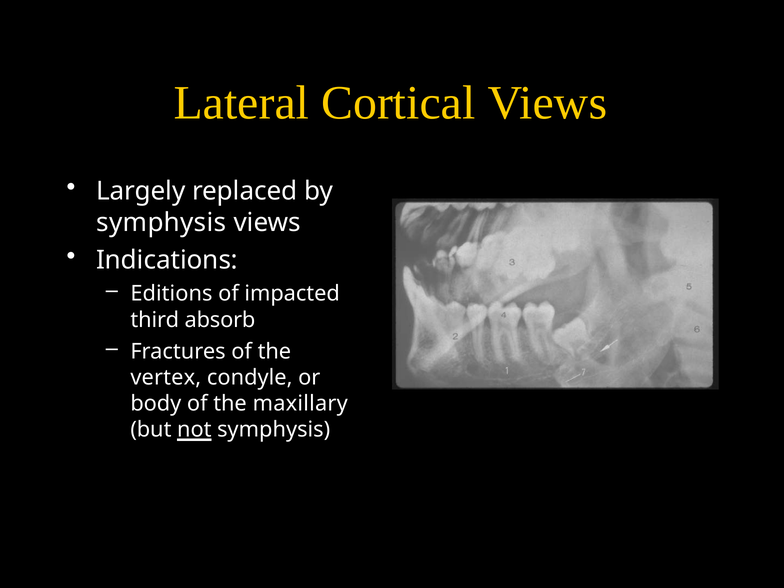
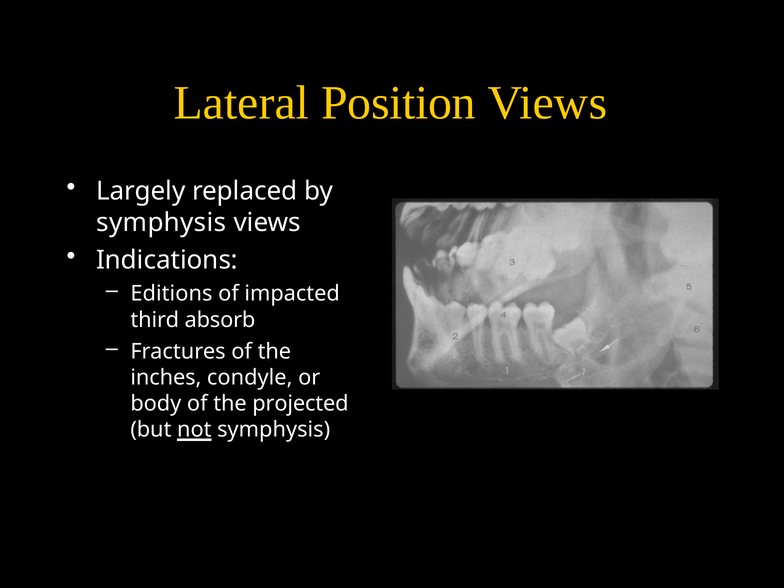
Cortical: Cortical -> Position
vertex: vertex -> inches
maxillary: maxillary -> projected
